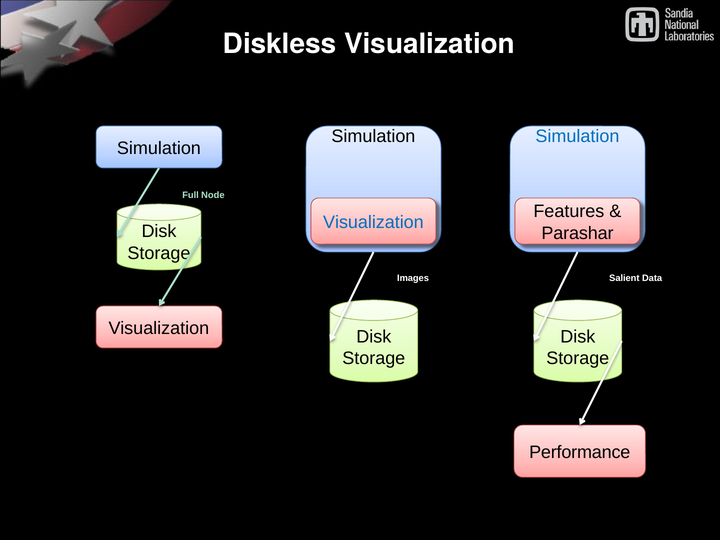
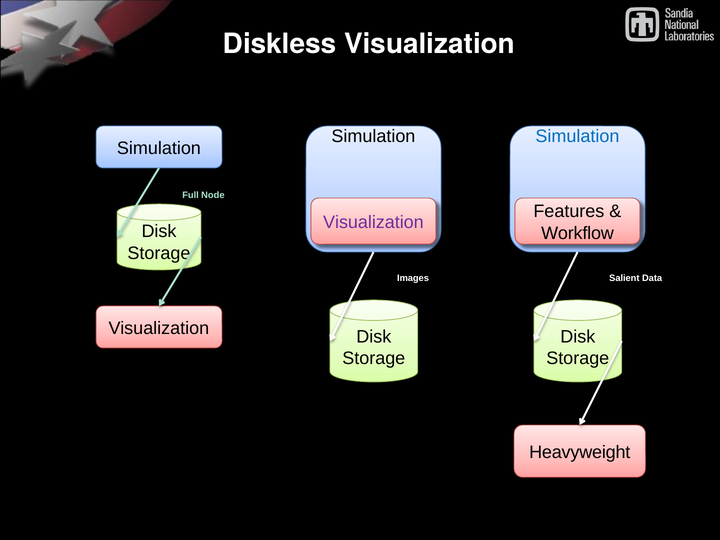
Visualization at (373, 222) colour: blue -> purple
Parashar: Parashar -> Workflow
Performance: Performance -> Heavyweight
